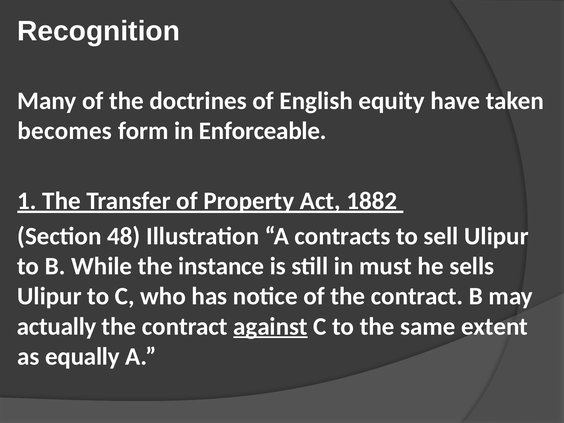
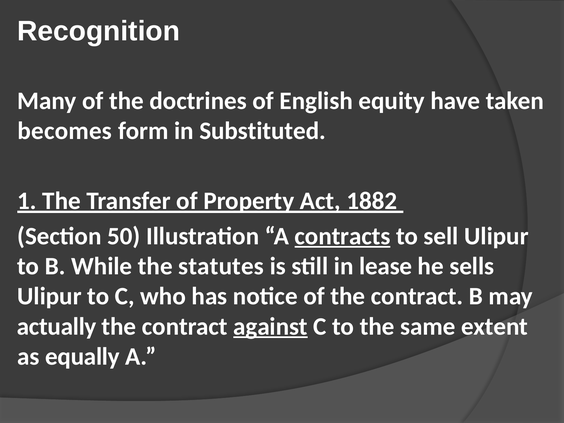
Enforceable: Enforceable -> Substituted
48: 48 -> 50
contracts underline: none -> present
instance: instance -> statutes
must: must -> lease
